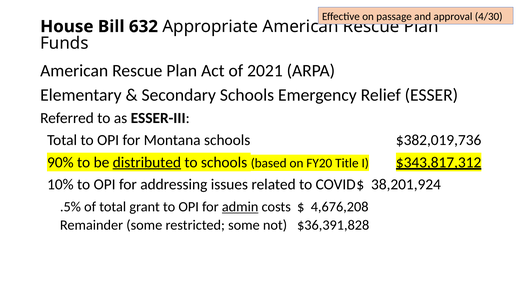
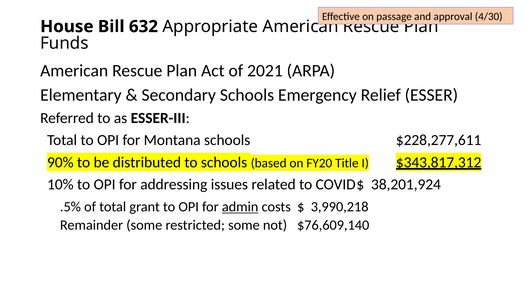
$382,019,736: $382,019,736 -> $228,277,611
distributed underline: present -> none
4,676,208: 4,676,208 -> 3,990,218
$36,391,828: $36,391,828 -> $76,609,140
